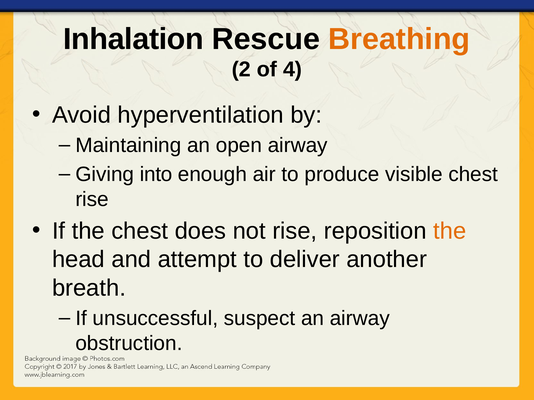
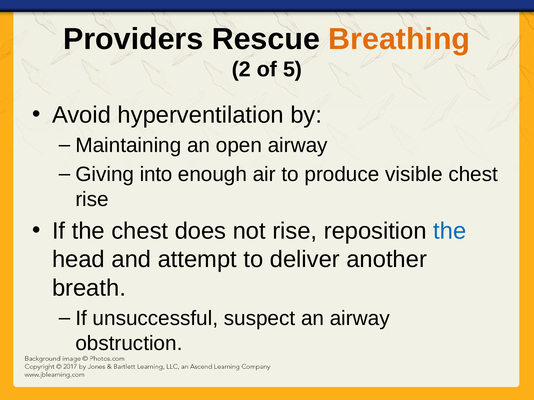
Inhalation: Inhalation -> Providers
4: 4 -> 5
the at (450, 231) colour: orange -> blue
